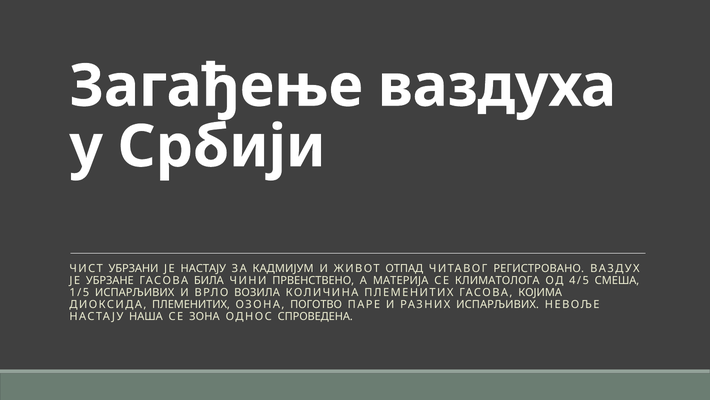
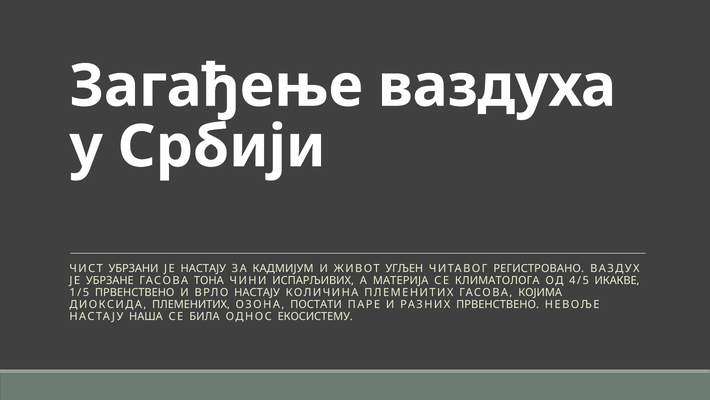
ОТПАД: ОТПАД -> УГЉЕН
БИЛА: БИЛА -> ТОНА
ПРВЕНСТВЕНО: ПРВЕНСТВЕНО -> ИСПАРЉИВИХ
СМЕША: СМЕША -> ИКАКВЕ
1/5 ИСПАРЉИВИХ: ИСПАРЉИВИХ -> ПРВЕНСТВЕНО
ВРЛО ВОЗИЛА: ВОЗИЛА -> НАСТАЈУ
ПОГОТВО: ПОГОТВО -> ПОСТАТИ
РАЗНИХ ИСПАРЉИВИХ: ИСПАРЉИВИХ -> ПРВЕНСТВЕНО
ЗОНА: ЗОНА -> БИЛА
СПРОВЕДЕНА: СПРОВЕДЕНА -> ЕКОСИСТЕМУ
